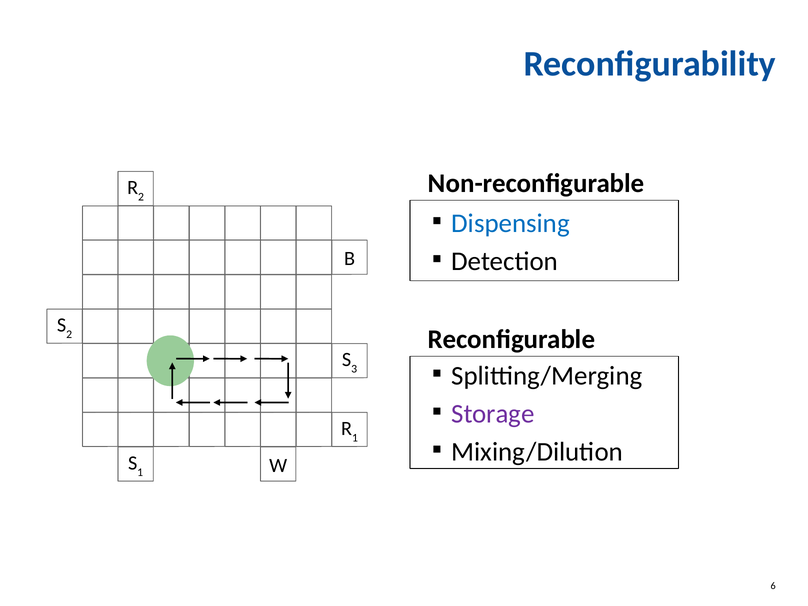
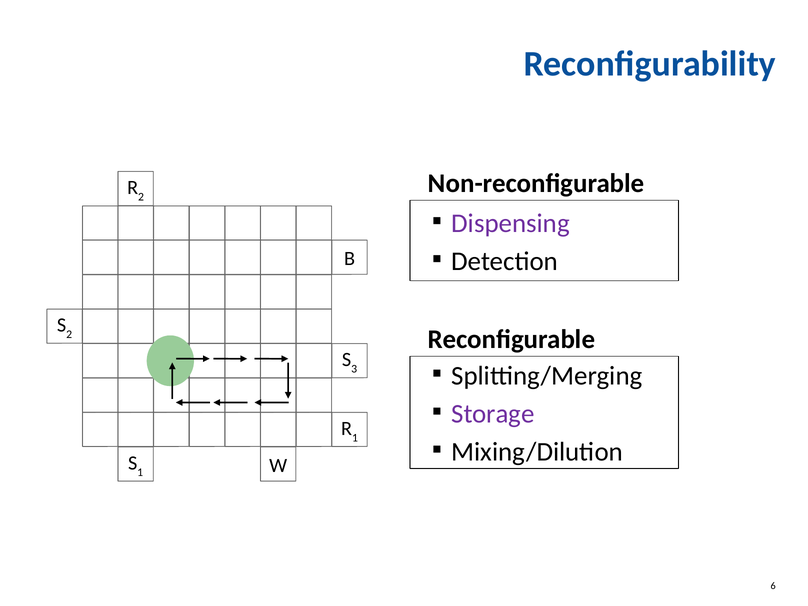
Dispensing colour: blue -> purple
